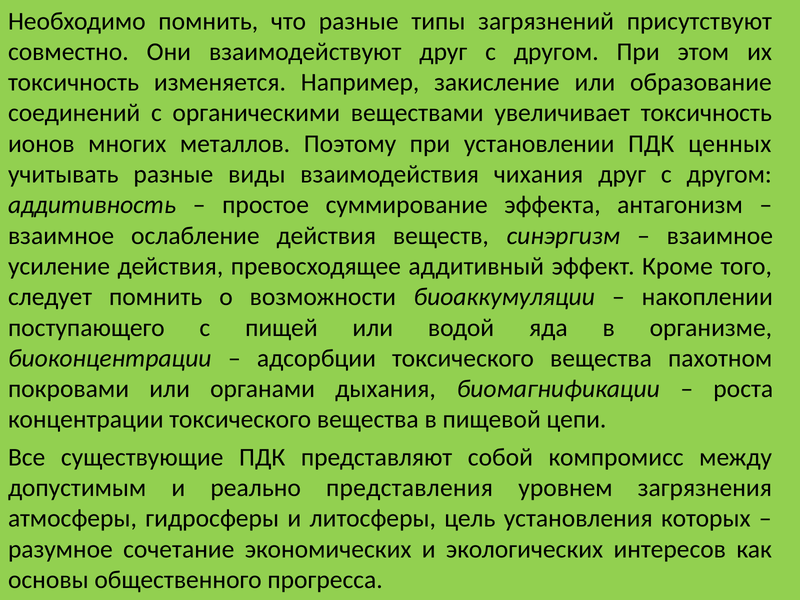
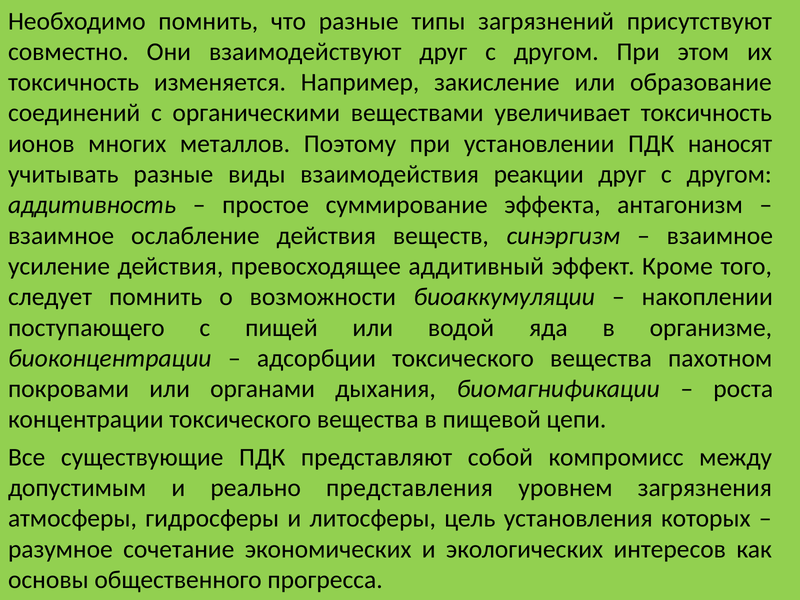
ценных: ценных -> наносят
чихания: чихания -> реакции
